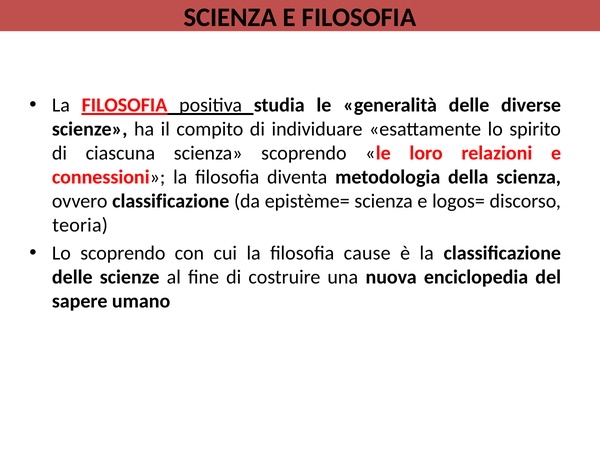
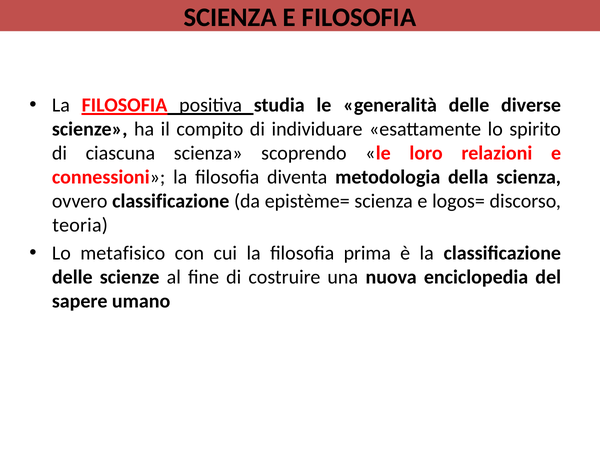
Lo scoprendo: scoprendo -> metafisico
cause: cause -> prima
